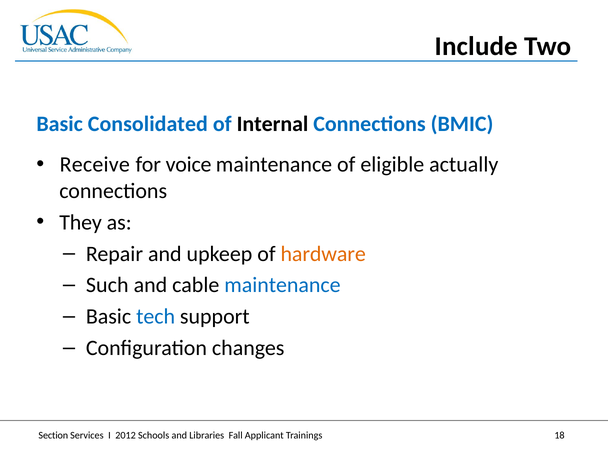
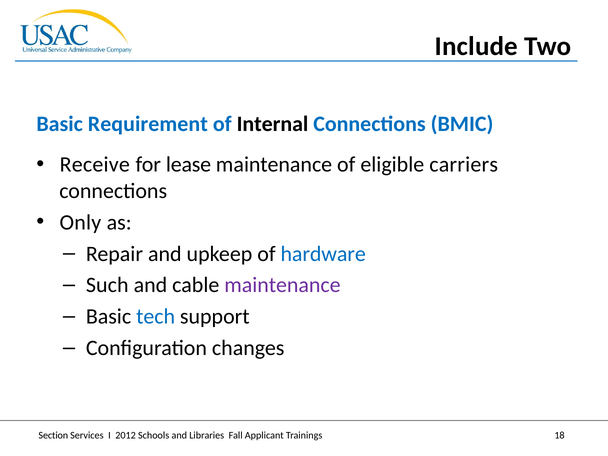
Consolidated: Consolidated -> Requirement
voice: voice -> lease
actually: actually -> carriers
They: They -> Only
hardware colour: orange -> blue
maintenance at (282, 285) colour: blue -> purple
